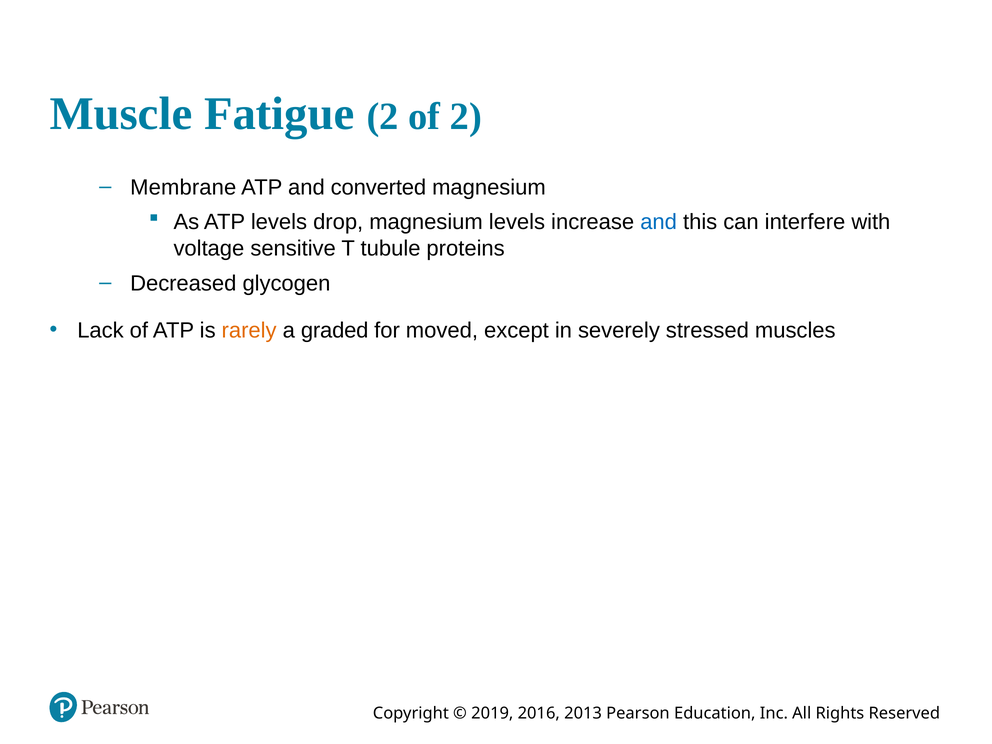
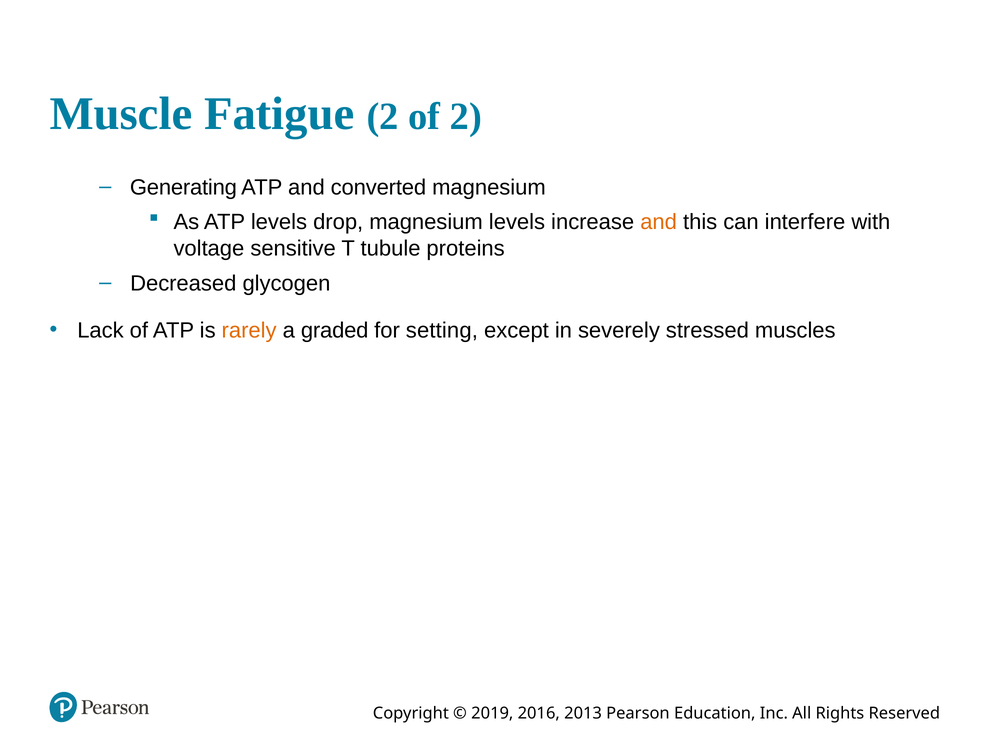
Membrane: Membrane -> Generating
and at (659, 222) colour: blue -> orange
moved: moved -> setting
